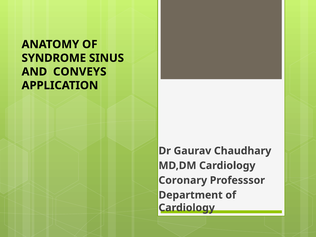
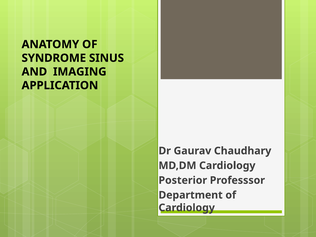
CONVEYS: CONVEYS -> IMAGING
Coronary: Coronary -> Posterior
